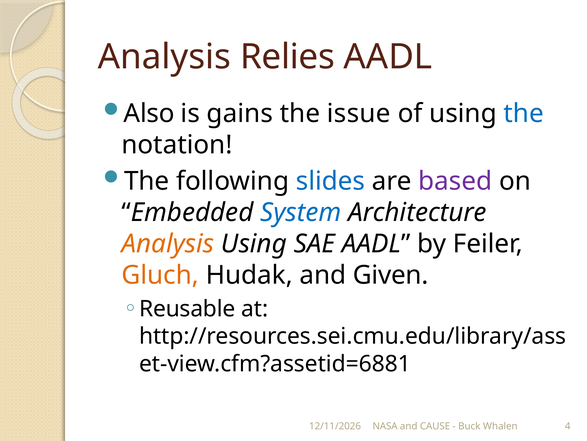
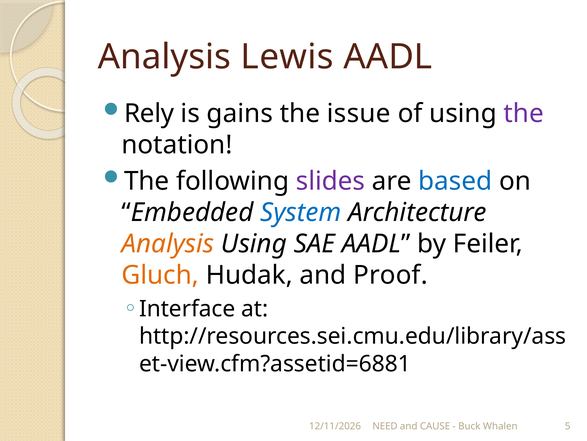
Relies: Relies -> Lewis
Also: Also -> Rely
the at (524, 113) colour: blue -> purple
slides colour: blue -> purple
based colour: purple -> blue
Given: Given -> Proof
Reusable: Reusable -> Interface
NASA: NASA -> NEED
4: 4 -> 5
